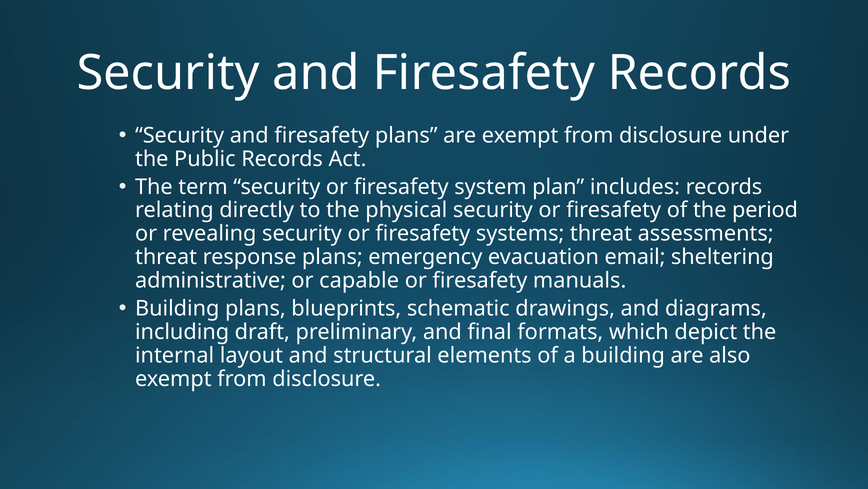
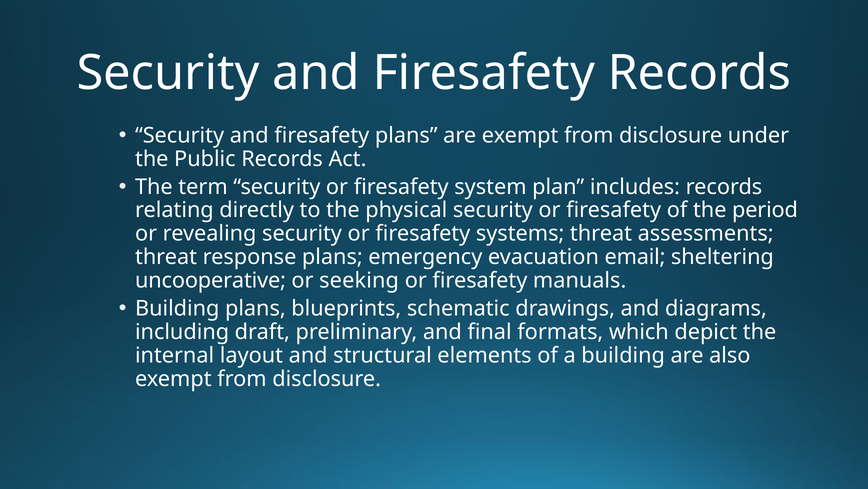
administrative: administrative -> uncooperative
capable: capable -> seeking
